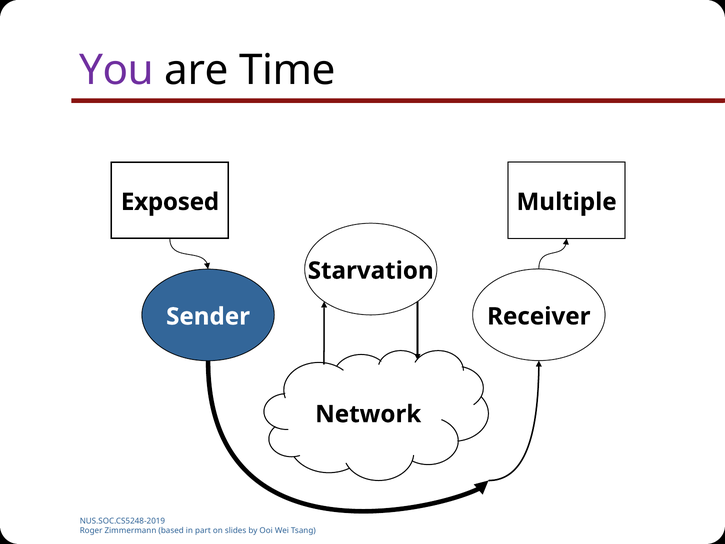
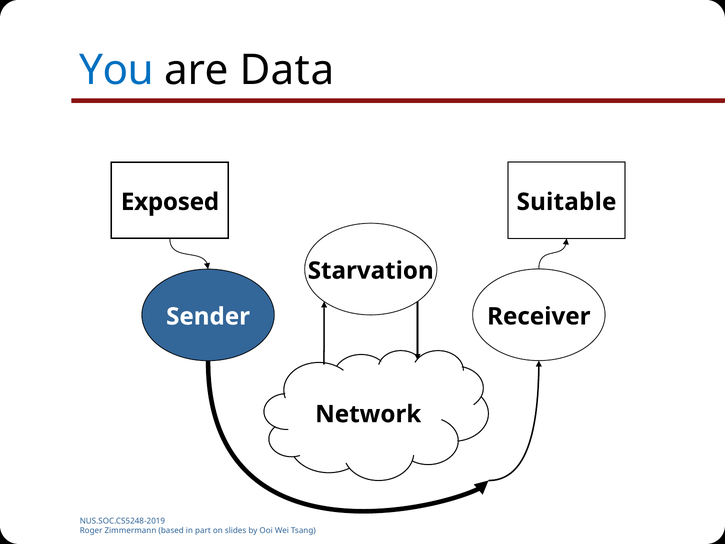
You colour: purple -> blue
Time: Time -> Data
Multiple: Multiple -> Suitable
